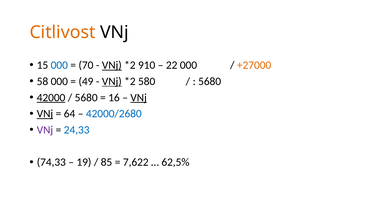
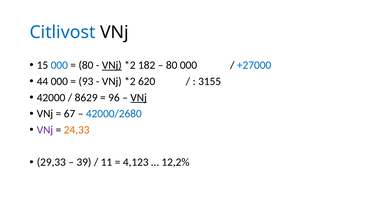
Citlivost colour: orange -> blue
70 at (86, 65): 70 -> 80
910: 910 -> 182
22 at (172, 65): 22 -> 80
+27000 colour: orange -> blue
58: 58 -> 44
49: 49 -> 93
VNj at (112, 82) underline: present -> none
580: 580 -> 620
5680 at (210, 82): 5680 -> 3155
42000 underline: present -> none
5680 at (86, 98): 5680 -> 8629
16: 16 -> 96
VNj at (45, 114) underline: present -> none
64: 64 -> 67
24,33 colour: blue -> orange
74,33: 74,33 -> 29,33
19: 19 -> 39
85: 85 -> 11
7,622: 7,622 -> 4,123
62,5%: 62,5% -> 12,2%
